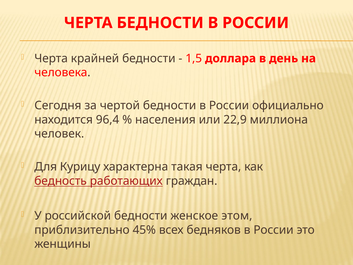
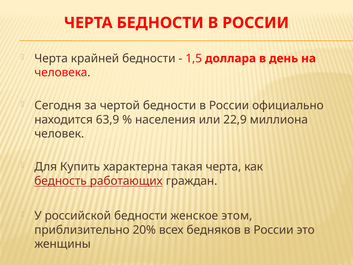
96,4: 96,4 -> 63,9
Курицу: Курицу -> Купить
45%: 45% -> 20%
